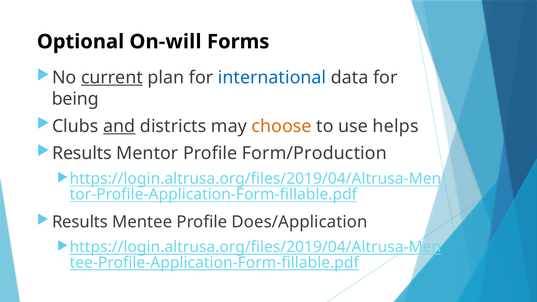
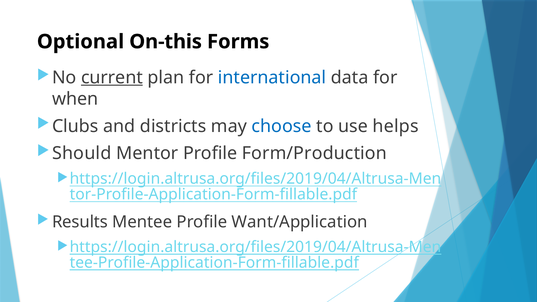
On-will: On-will -> On-this
being: being -> when
and underline: present -> none
choose colour: orange -> blue
Results at (82, 153): Results -> Should
Does/Application: Does/Application -> Want/Application
